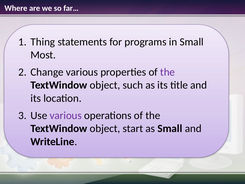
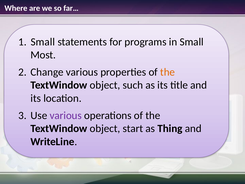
Thing at (43, 42): Thing -> Small
the at (168, 72) colour: purple -> orange
as Small: Small -> Thing
